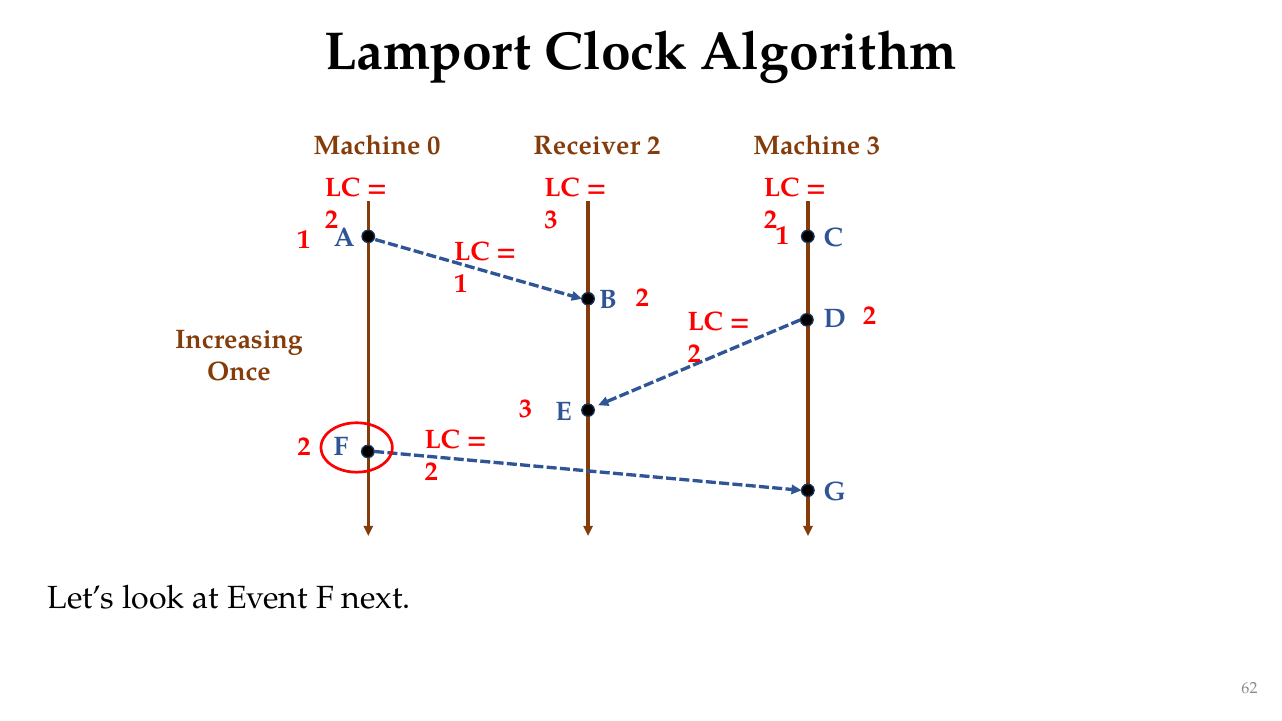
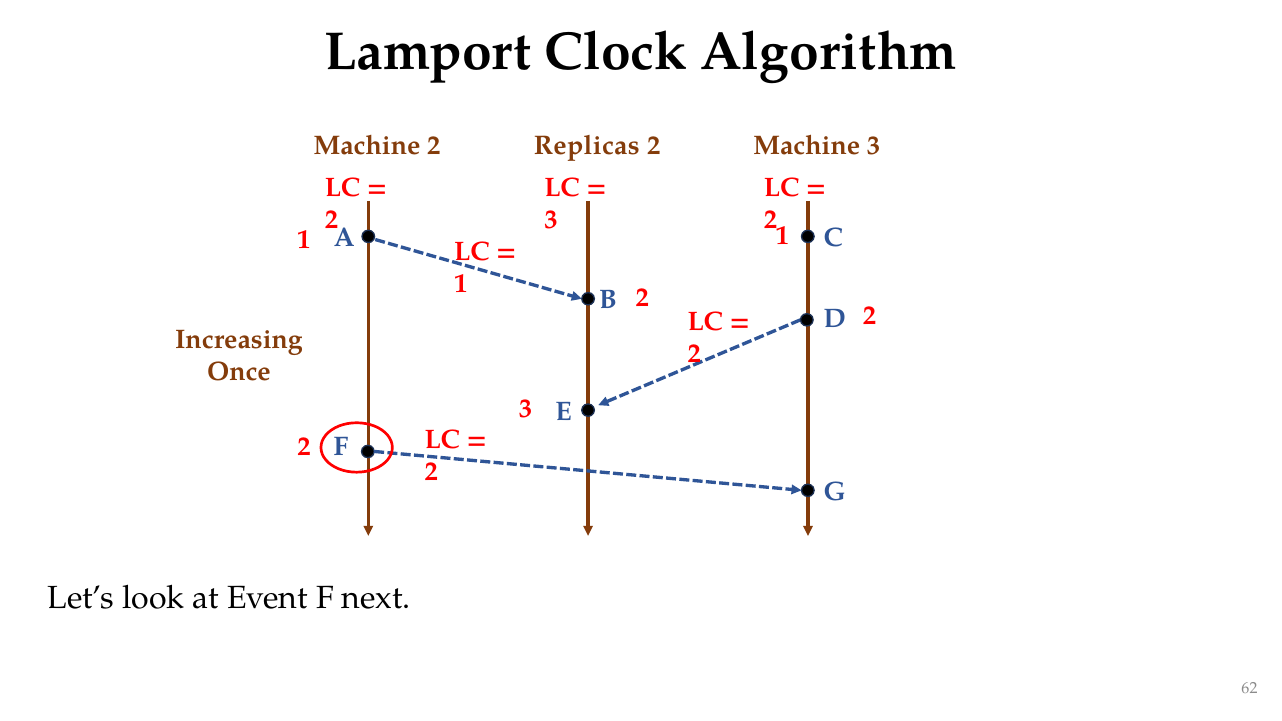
Machine 0: 0 -> 2
Receiver: Receiver -> Replicas
